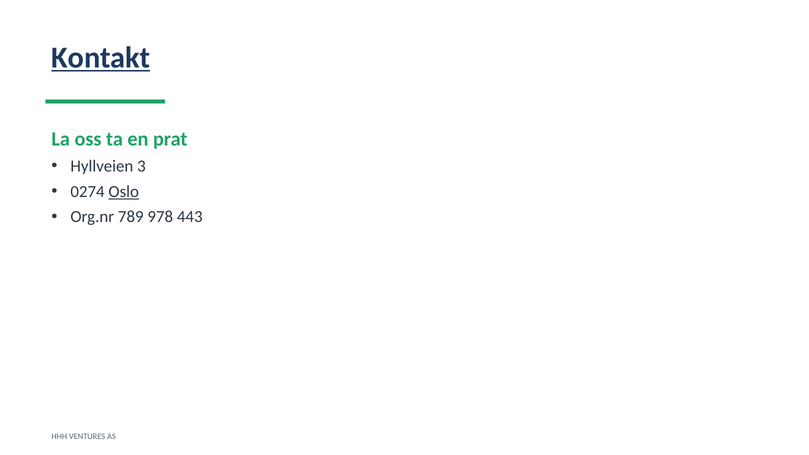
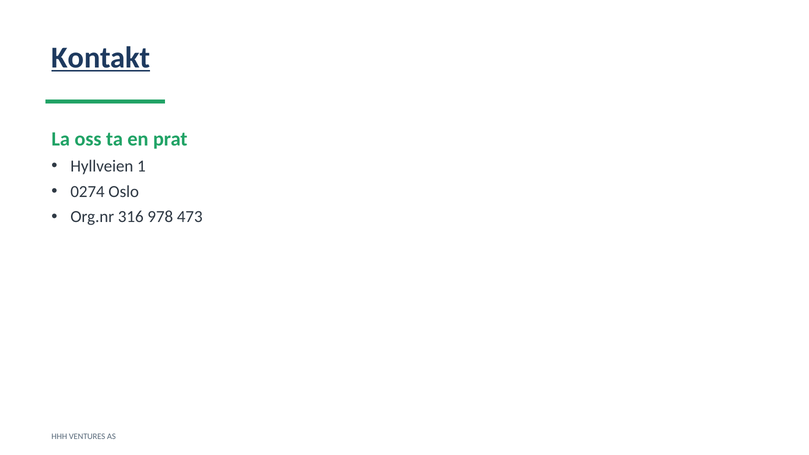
3: 3 -> 1
Oslo underline: present -> none
789: 789 -> 316
443: 443 -> 473
